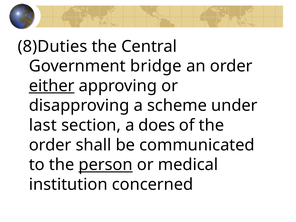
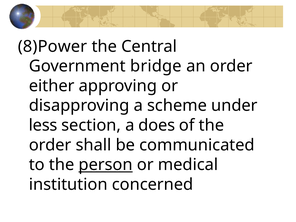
8)Duties: 8)Duties -> 8)Power
either underline: present -> none
last: last -> less
